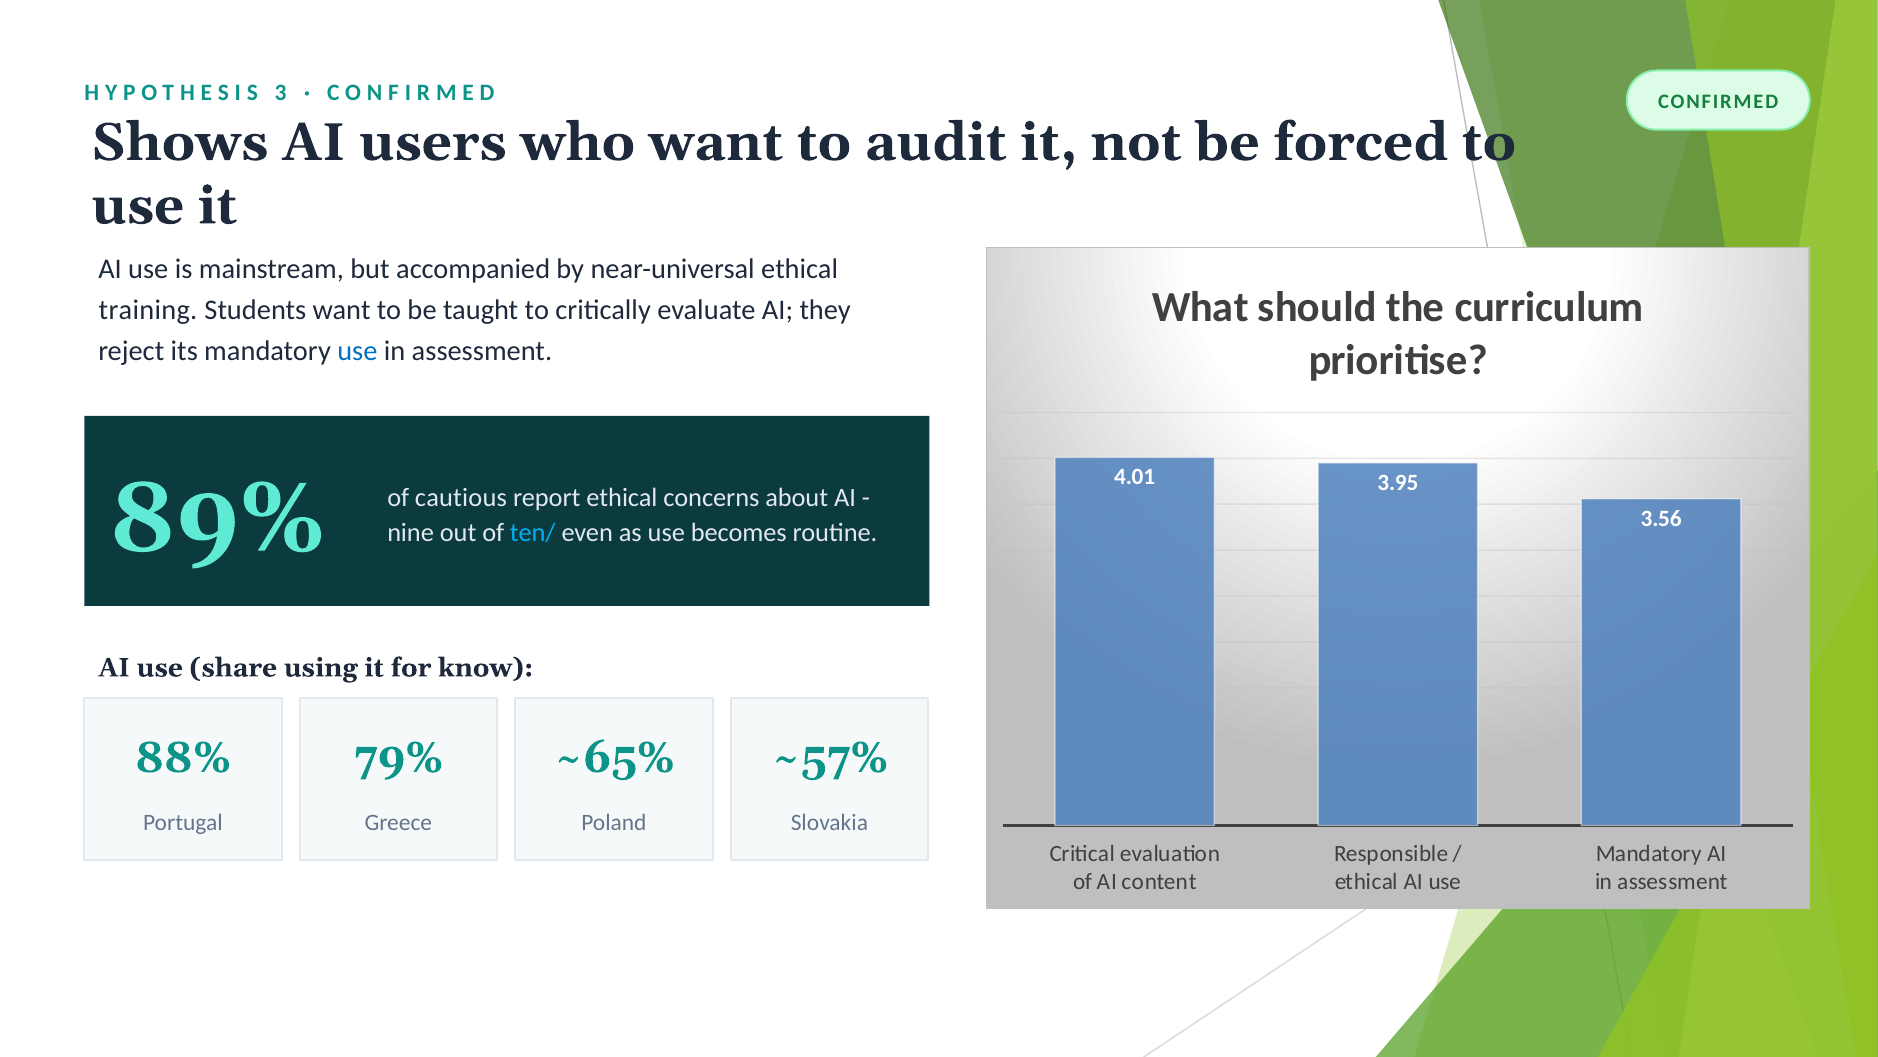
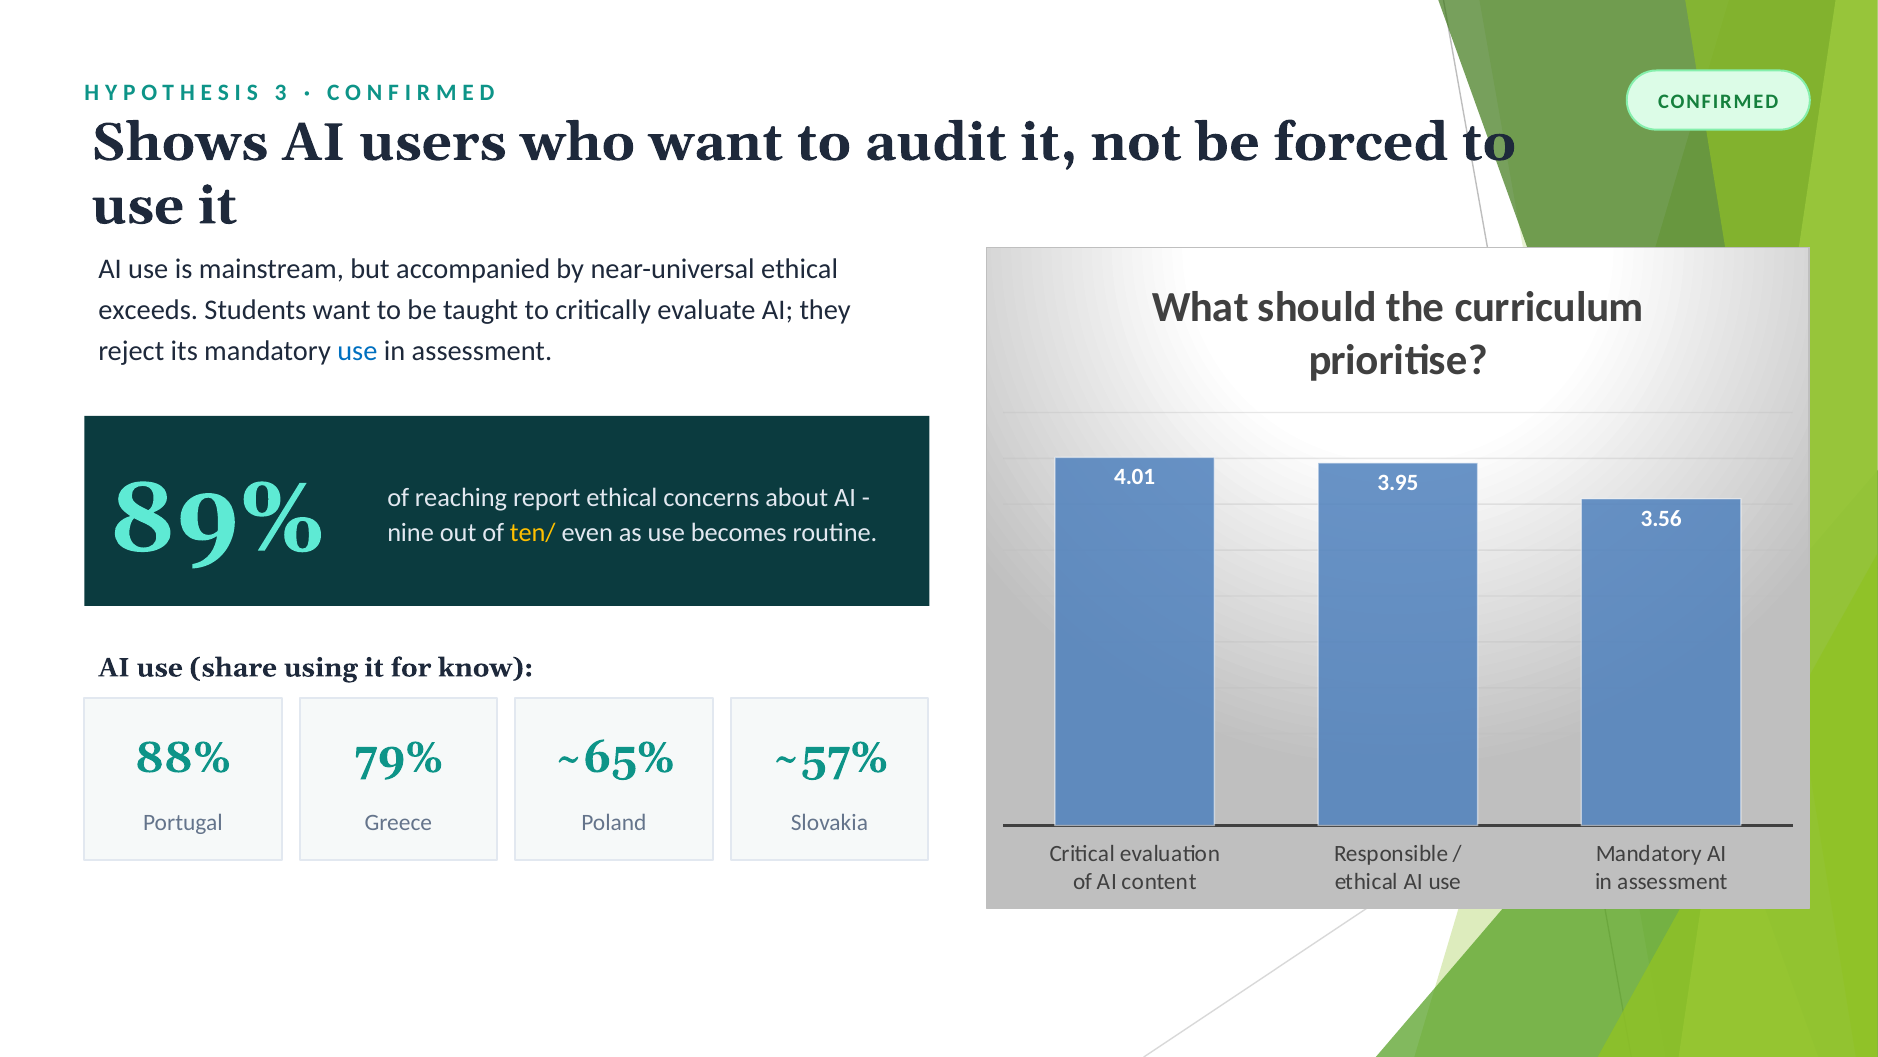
training: training -> exceeds
cautious: cautious -> reaching
ten/ colour: light blue -> yellow
